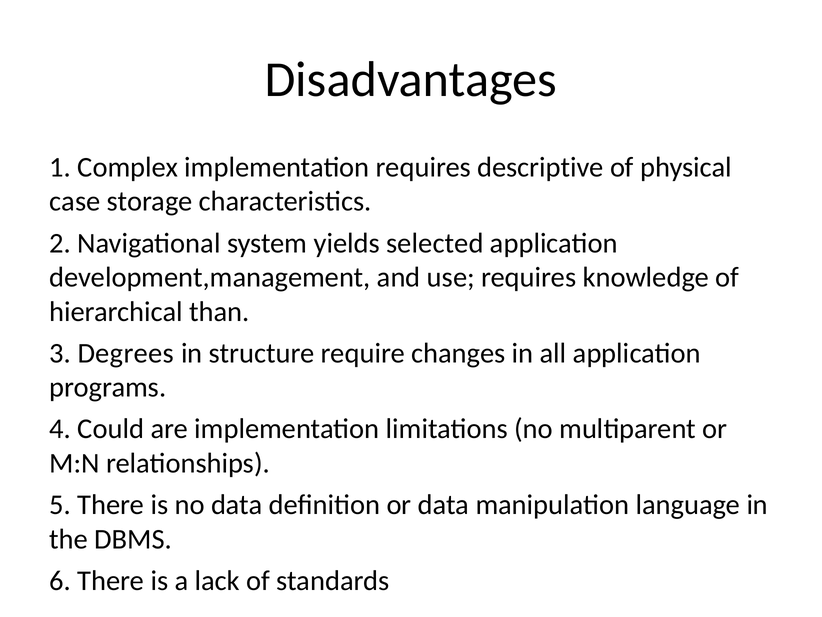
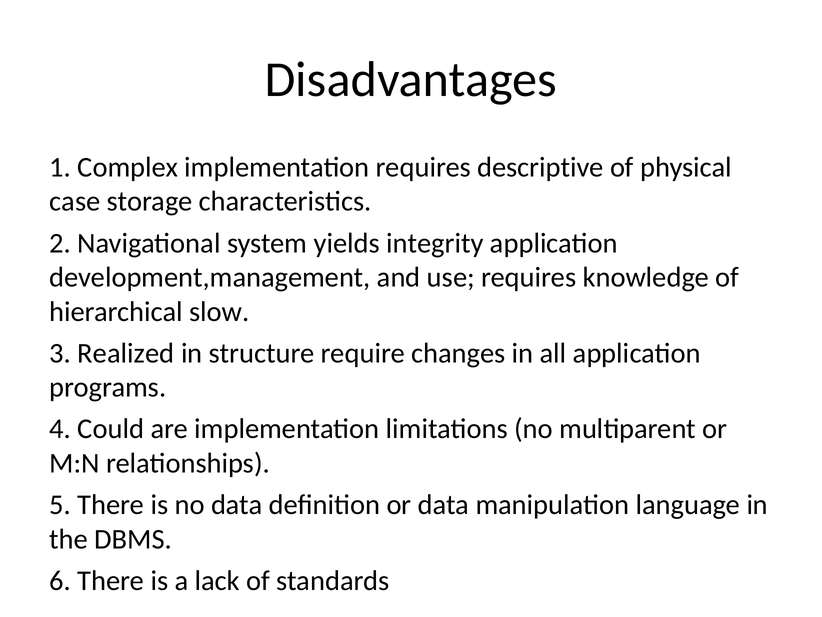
selected: selected -> integrity
than: than -> slow
Degrees: Degrees -> Realized
